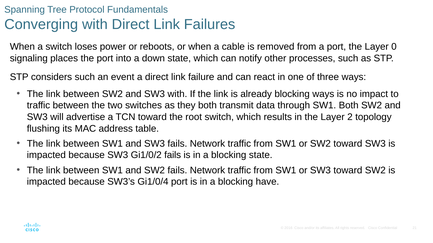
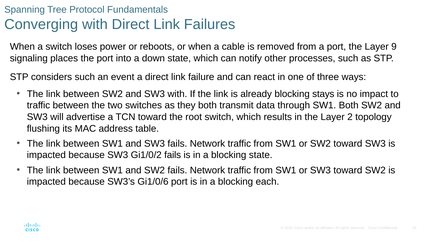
0: 0 -> 9
blocking ways: ways -> stays
Gi1/0/4: Gi1/0/4 -> Gi1/0/6
have: have -> each
